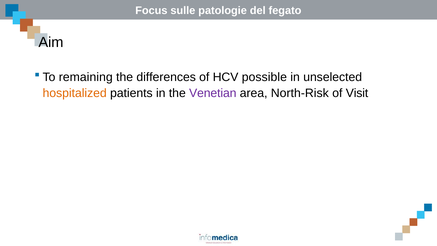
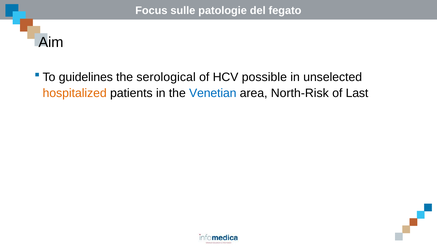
remaining: remaining -> guidelines
differences: differences -> serological
Venetian colour: purple -> blue
Visit: Visit -> Last
